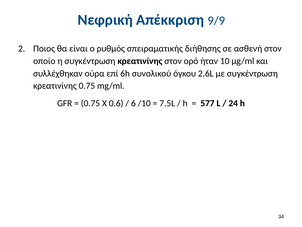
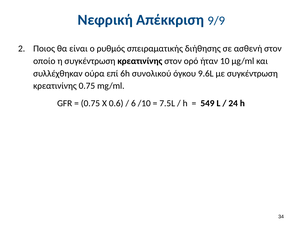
2.6L: 2.6L -> 9.6L
577: 577 -> 549
